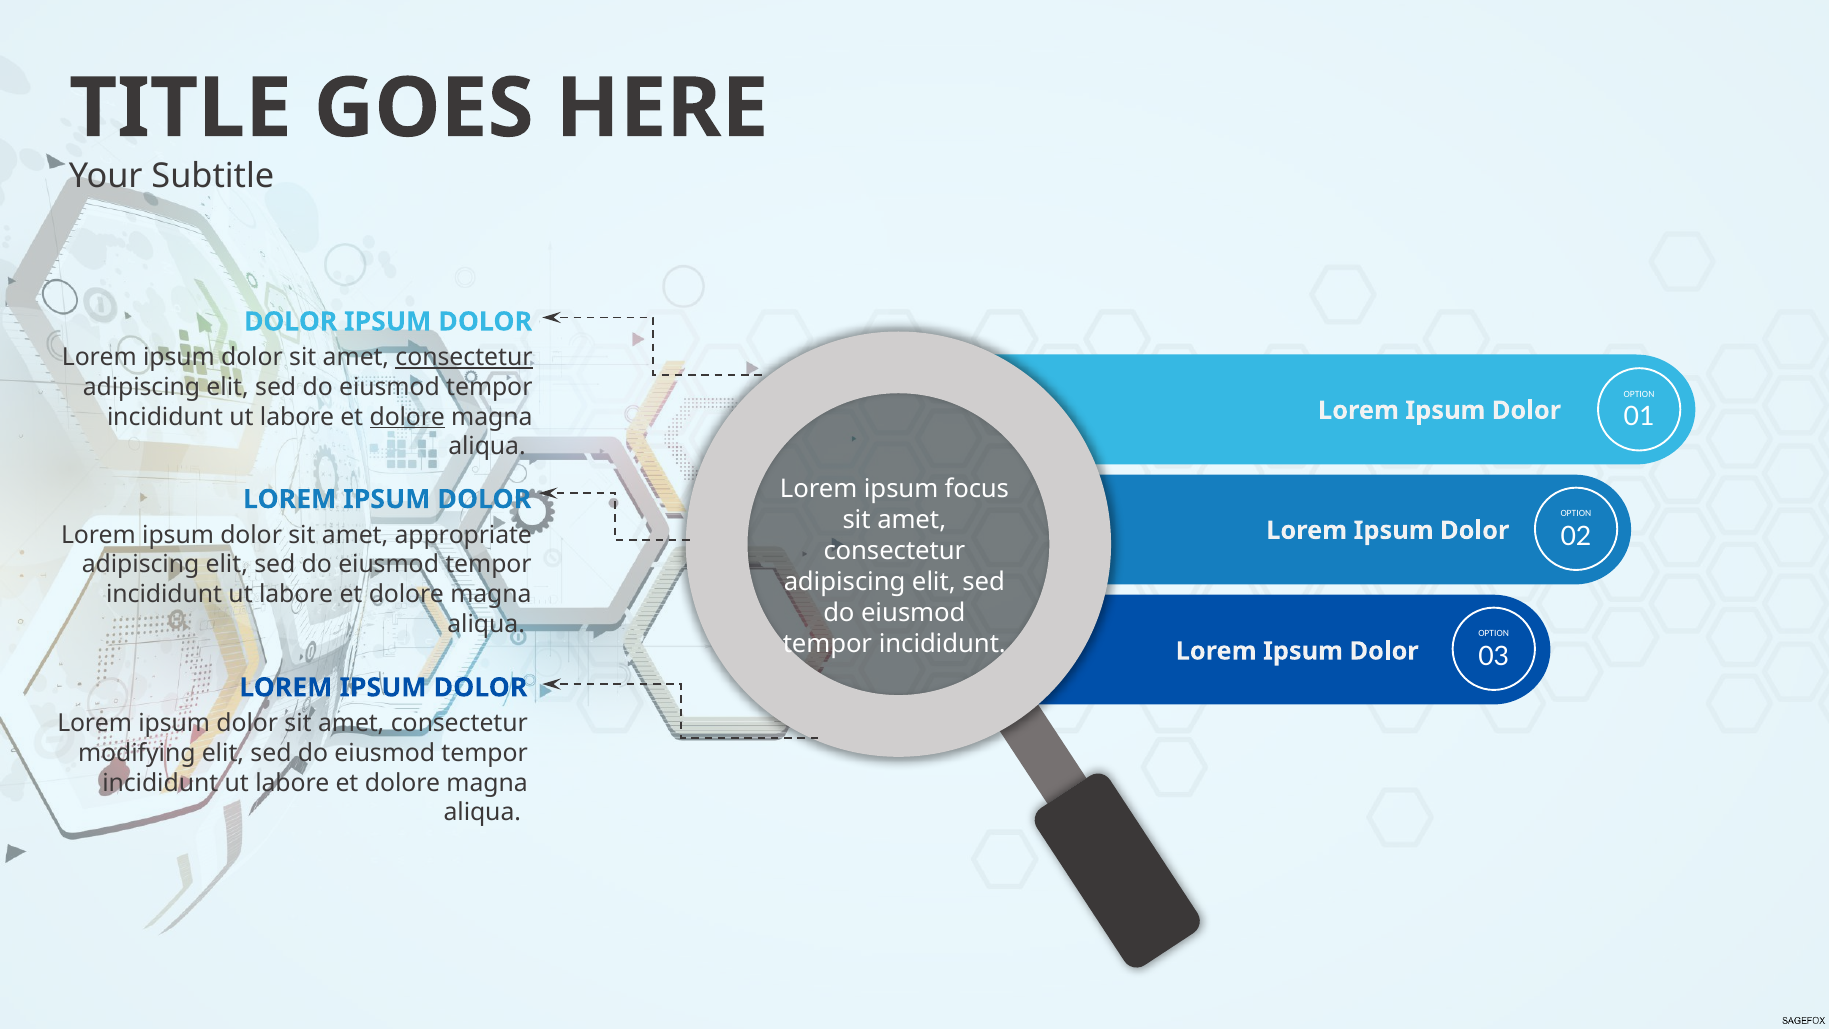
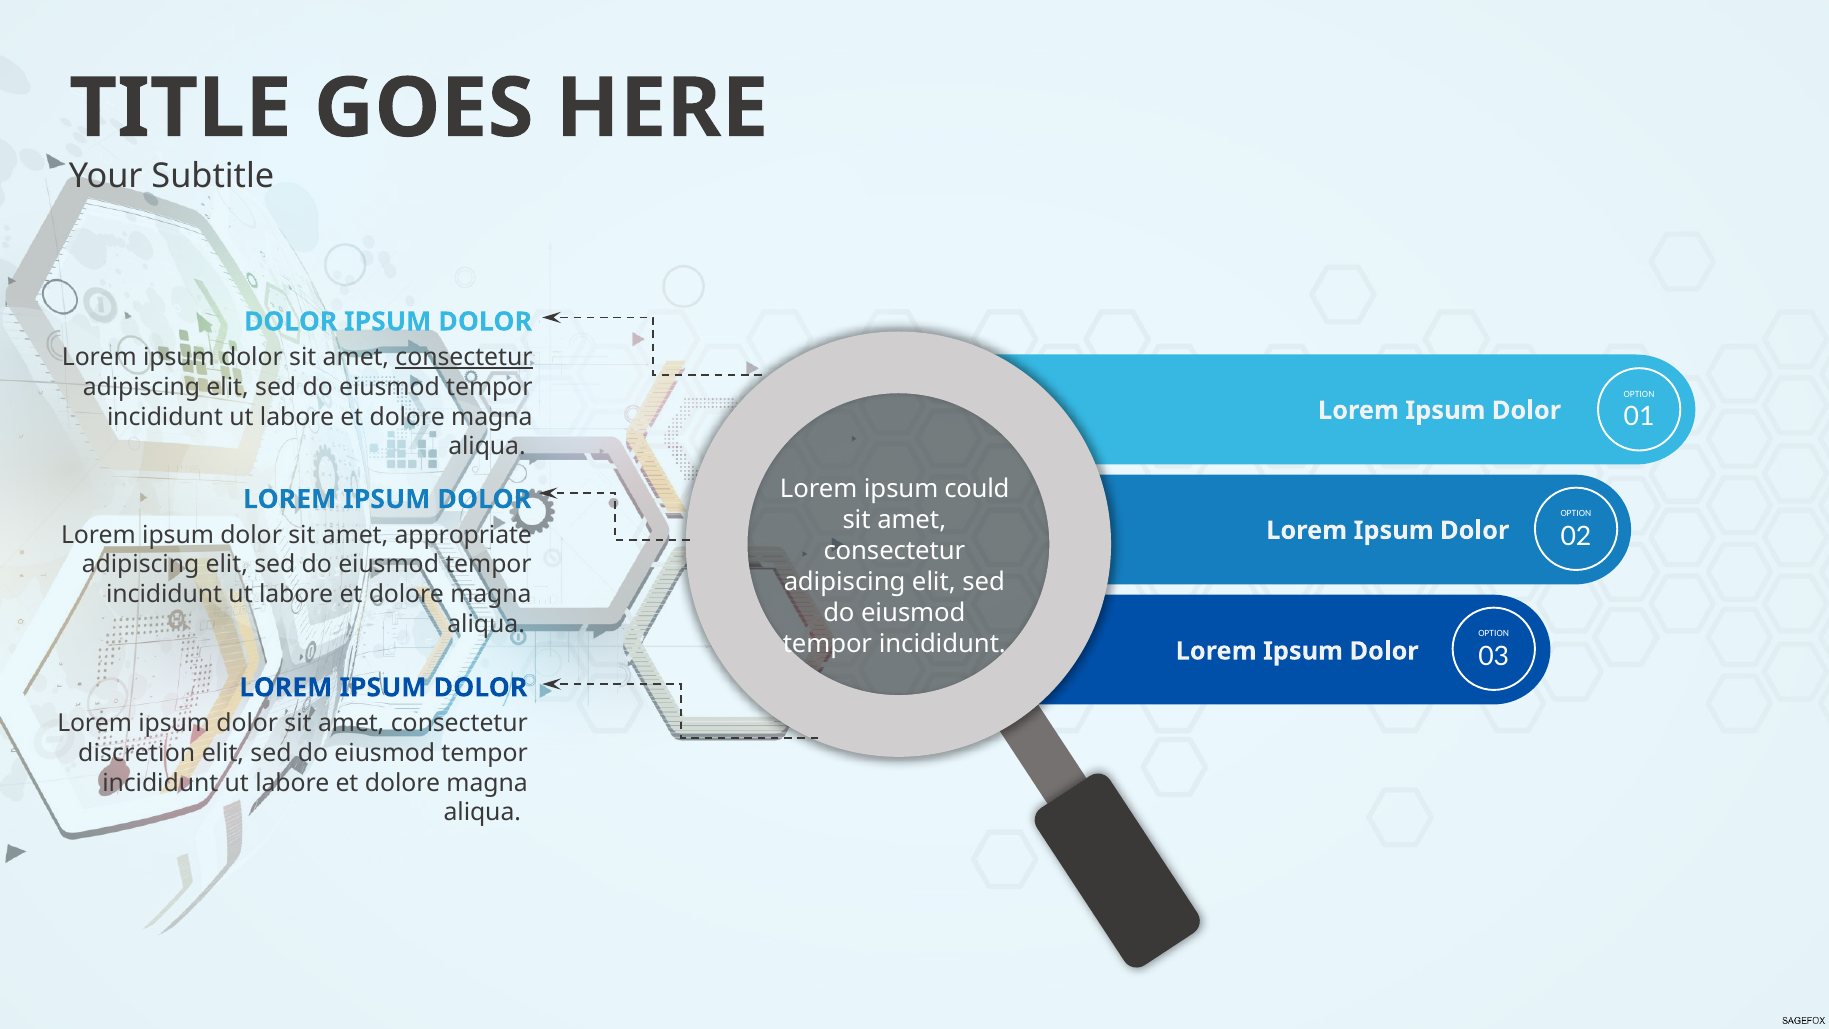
dolore at (407, 417) underline: present -> none
focus: focus -> could
modifying: modifying -> discretion
